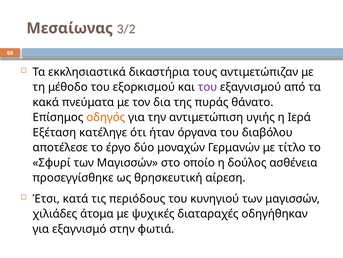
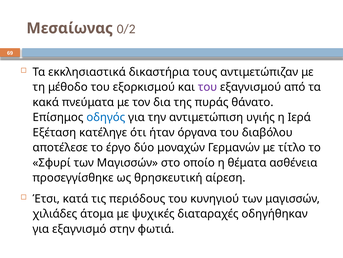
3/2: 3/2 -> 0/2
οδηγός colour: orange -> blue
δούλος: δούλος -> θέματα
